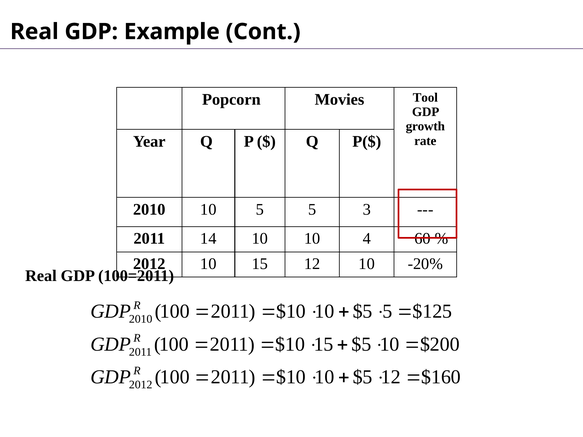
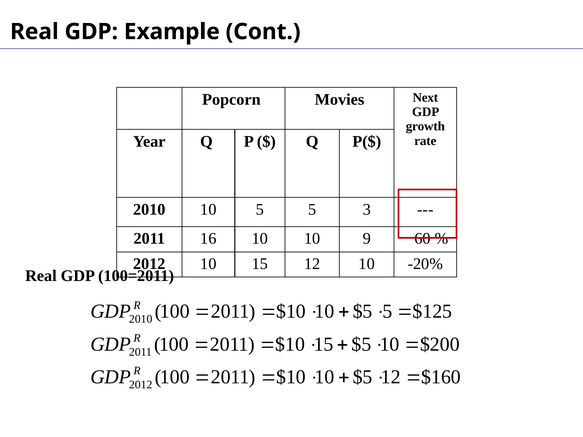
Tool: Tool -> Next
14: 14 -> 16
4: 4 -> 9
